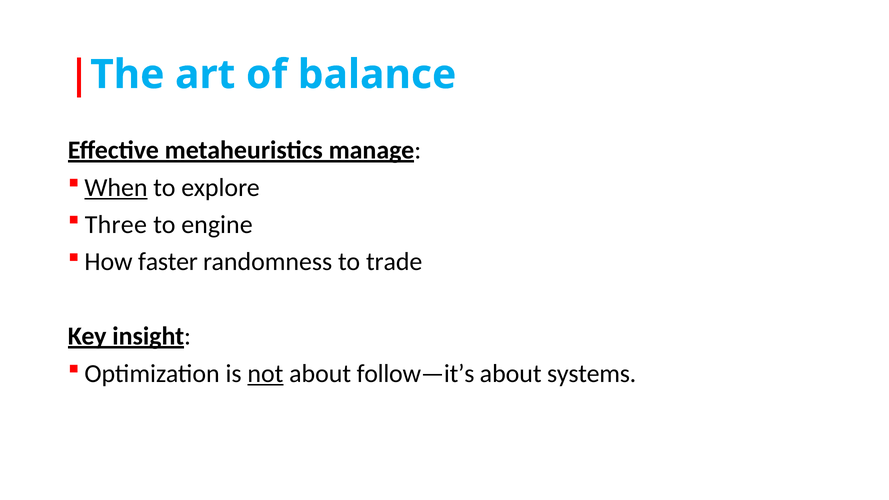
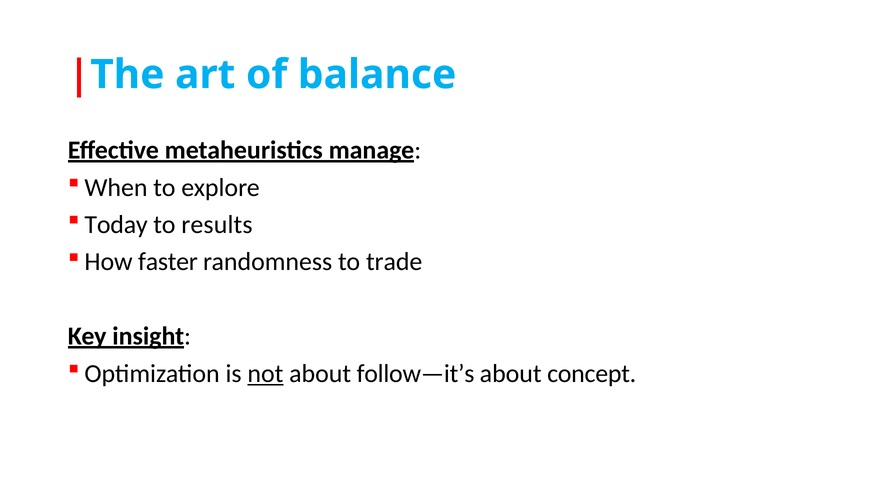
When underline: present -> none
Three: Three -> Today
engine: engine -> results
systems: systems -> concept
